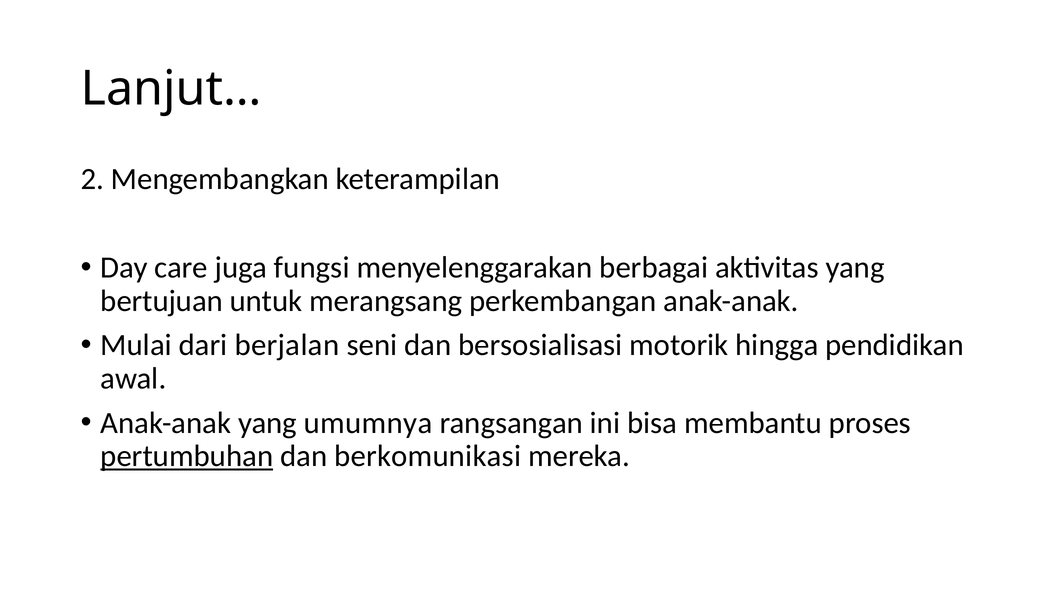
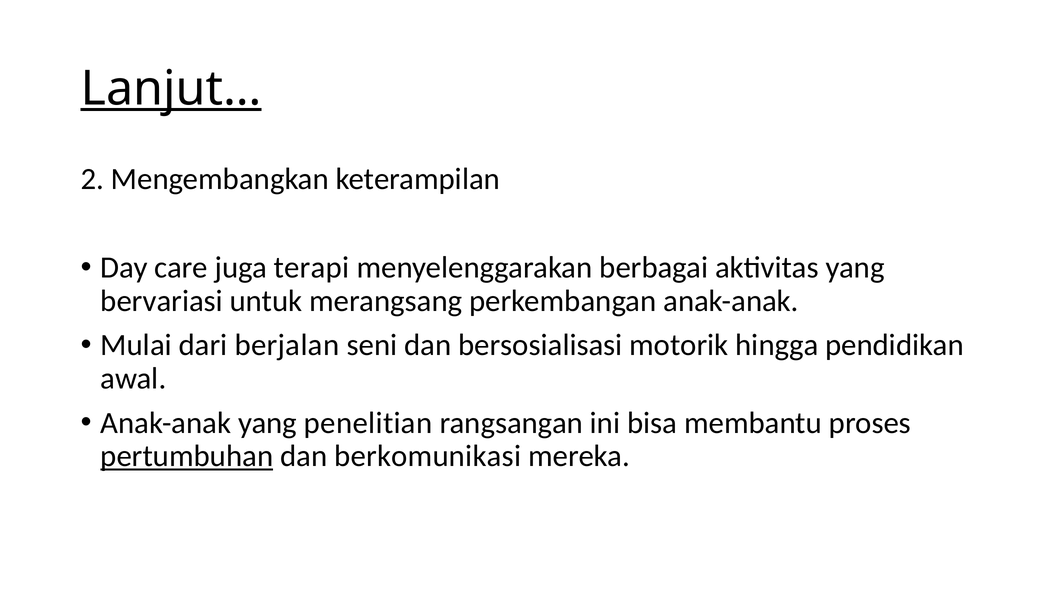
Lanjut… underline: none -> present
fungsi: fungsi -> terapi
bertujuan: bertujuan -> bervariasi
umumnya: umumnya -> penelitian
